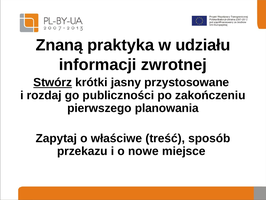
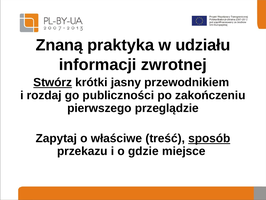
przystosowane: przystosowane -> przewodnikiem
planowania: planowania -> przeglądzie
sposób underline: none -> present
nowe: nowe -> gdzie
